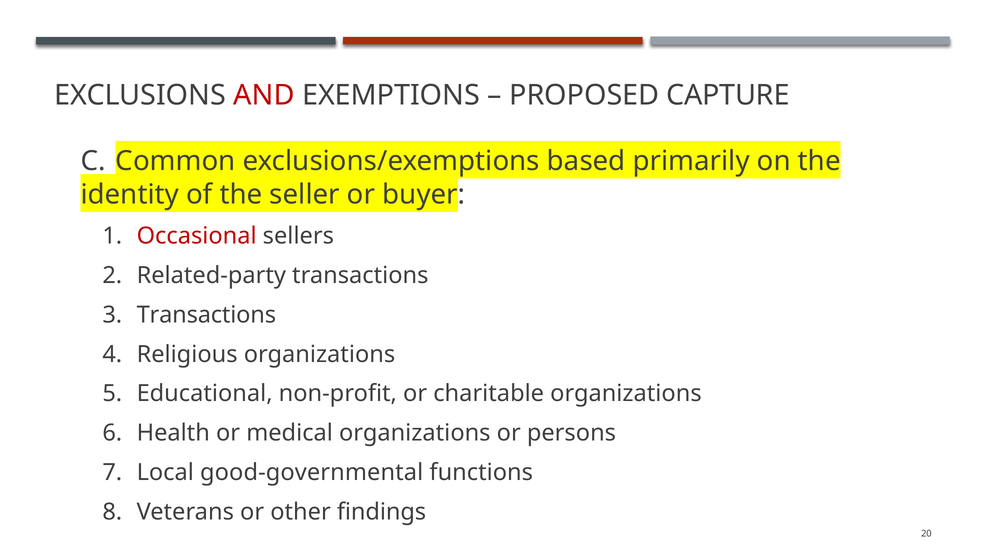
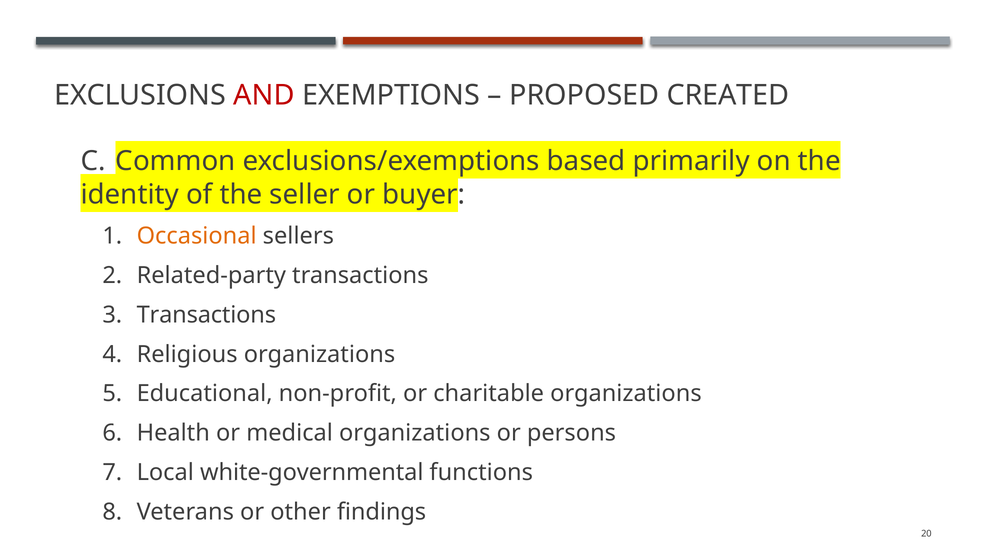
CAPTURE: CAPTURE -> CREATED
Occasional colour: red -> orange
good-governmental: good-governmental -> white-governmental
